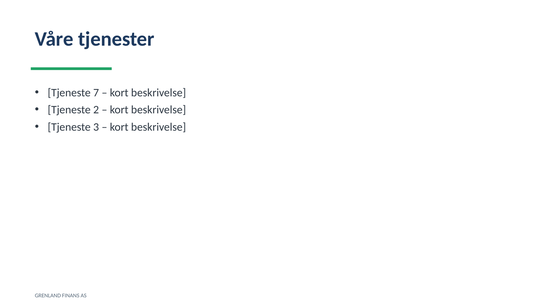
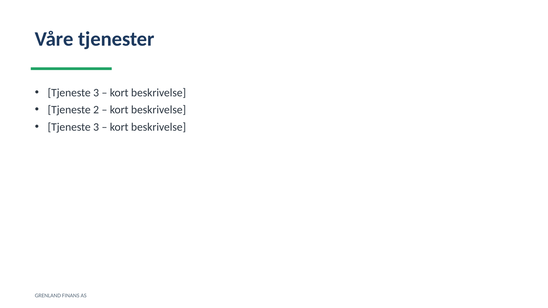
7 at (96, 93): 7 -> 3
